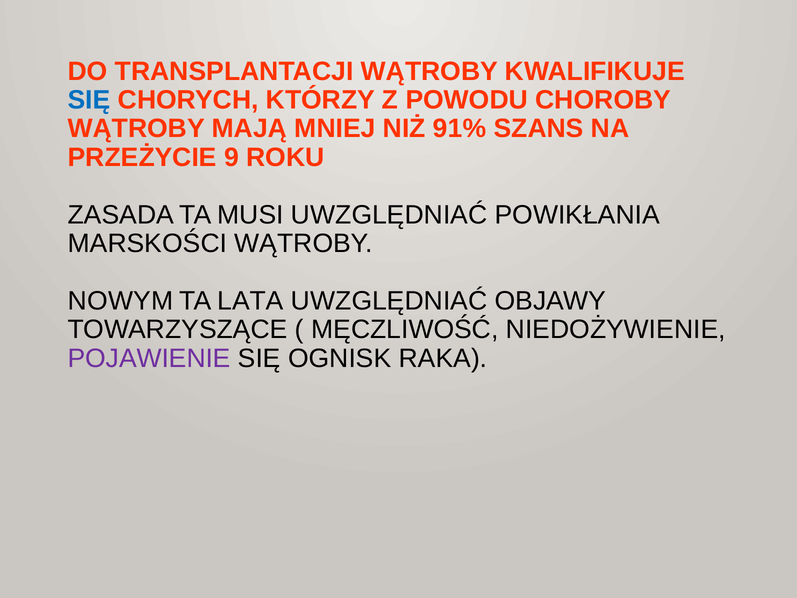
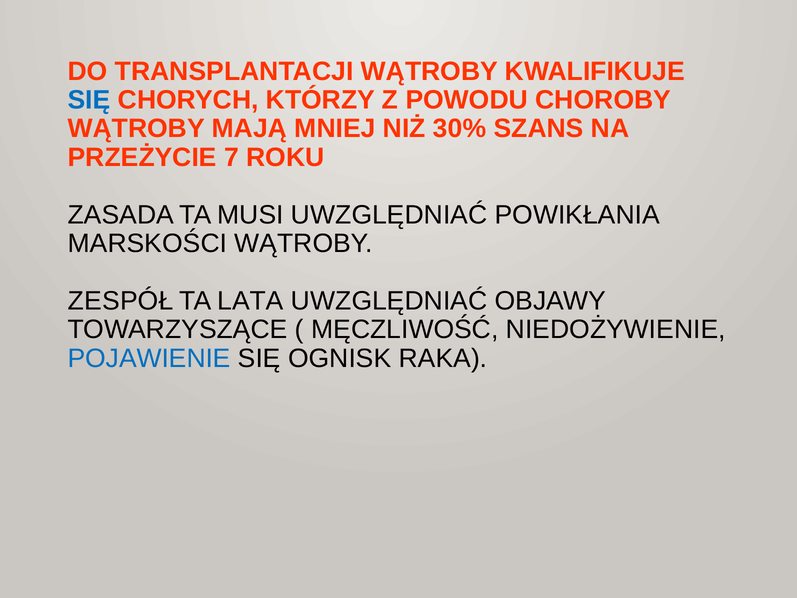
91%: 91% -> 30%
9: 9 -> 7
NOWYM: NOWYM -> ZESPÓŁ
POJAWIENIE colour: purple -> blue
